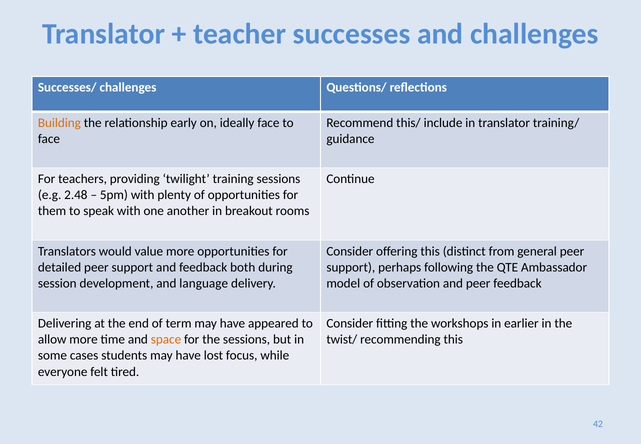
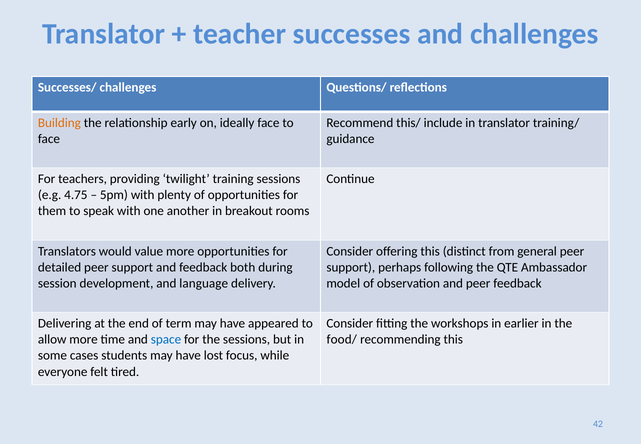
2.48: 2.48 -> 4.75
space colour: orange -> blue
twist/: twist/ -> food/
